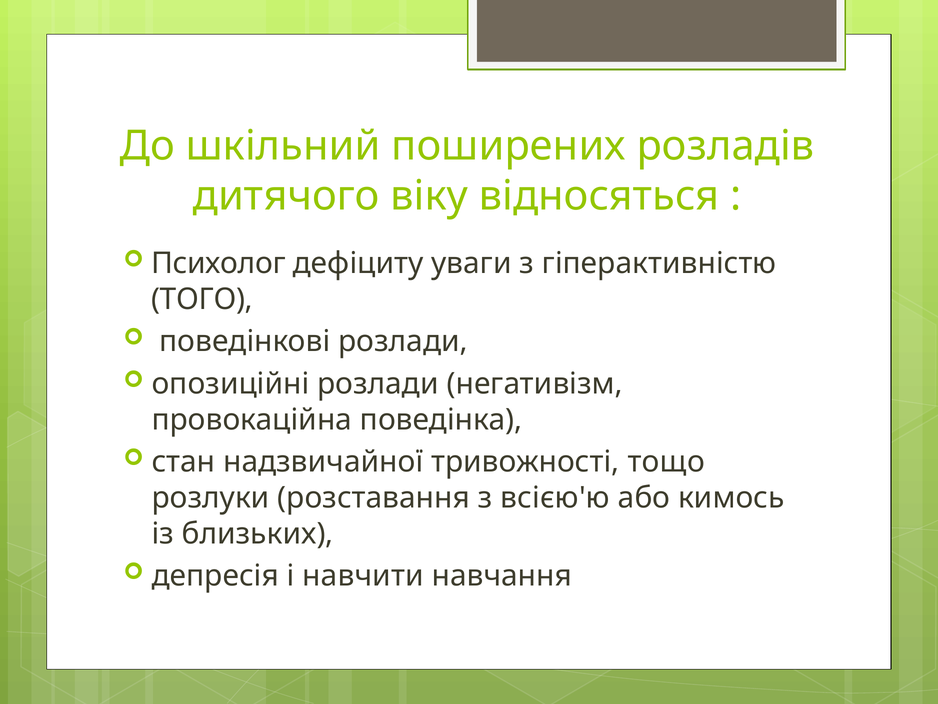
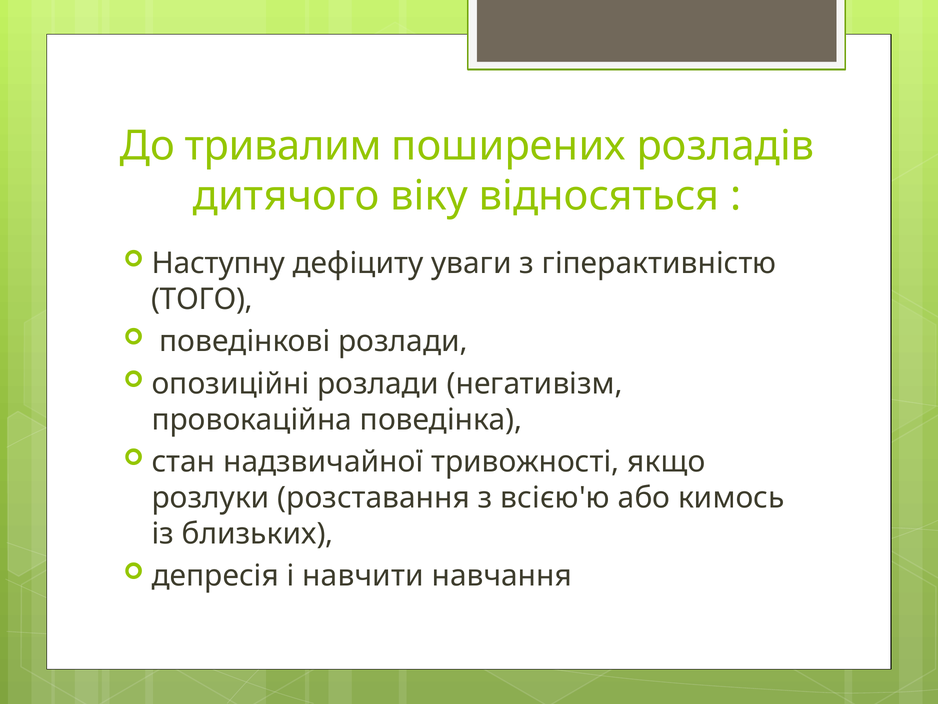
шкільний: шкільний -> тривалим
Психолог: Психолог -> Наступну
тощо: тощо -> якщо
